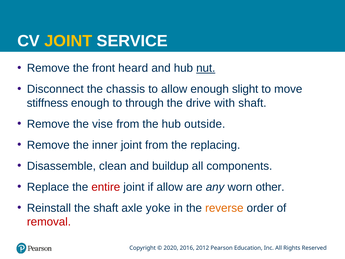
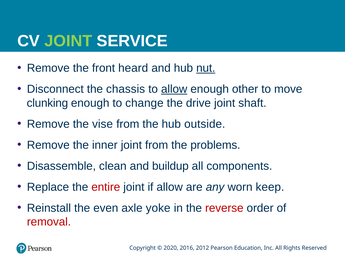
JOINT at (68, 41) colour: yellow -> light green
allow at (174, 89) underline: none -> present
slight: slight -> other
stiffness: stiffness -> clunking
through: through -> change
drive with: with -> joint
replacing: replacing -> problems
other: other -> keep
the shaft: shaft -> even
reverse colour: orange -> red
